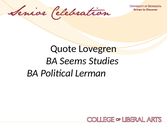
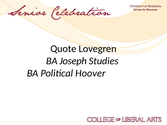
Seems: Seems -> Joseph
Lerman: Lerman -> Hoover
